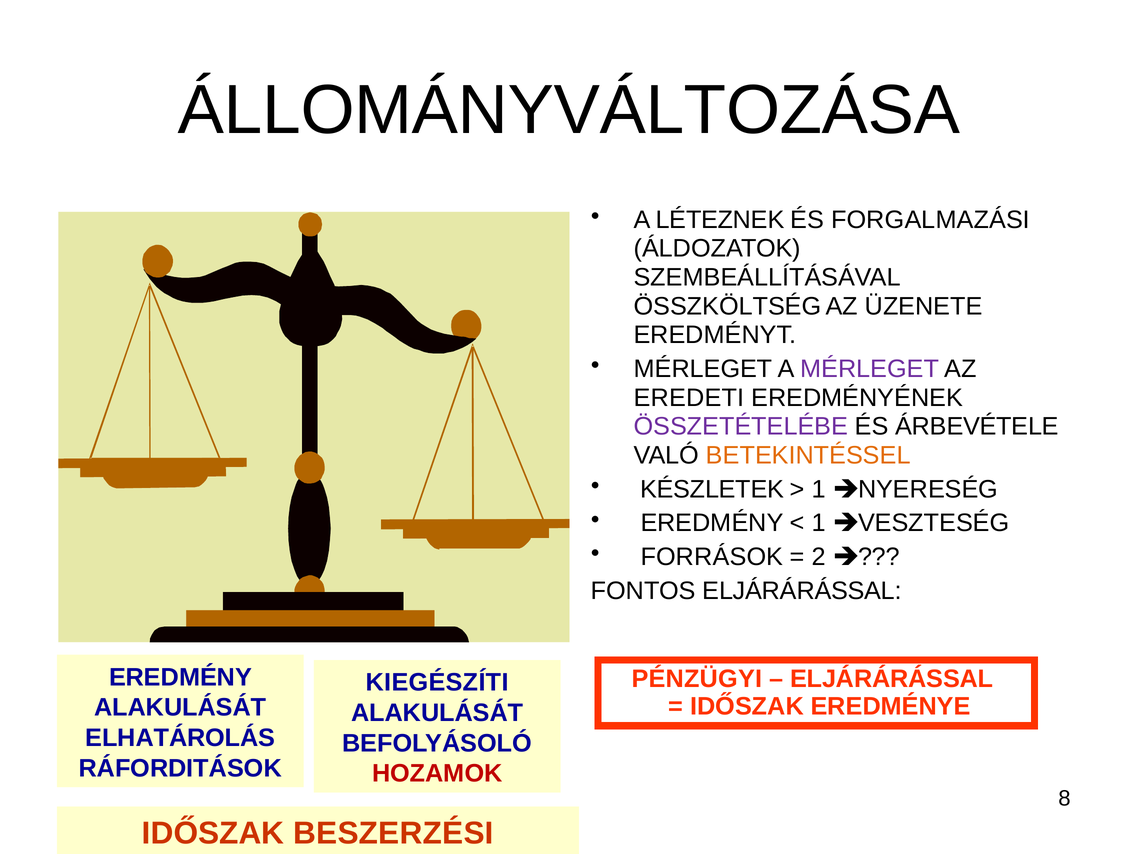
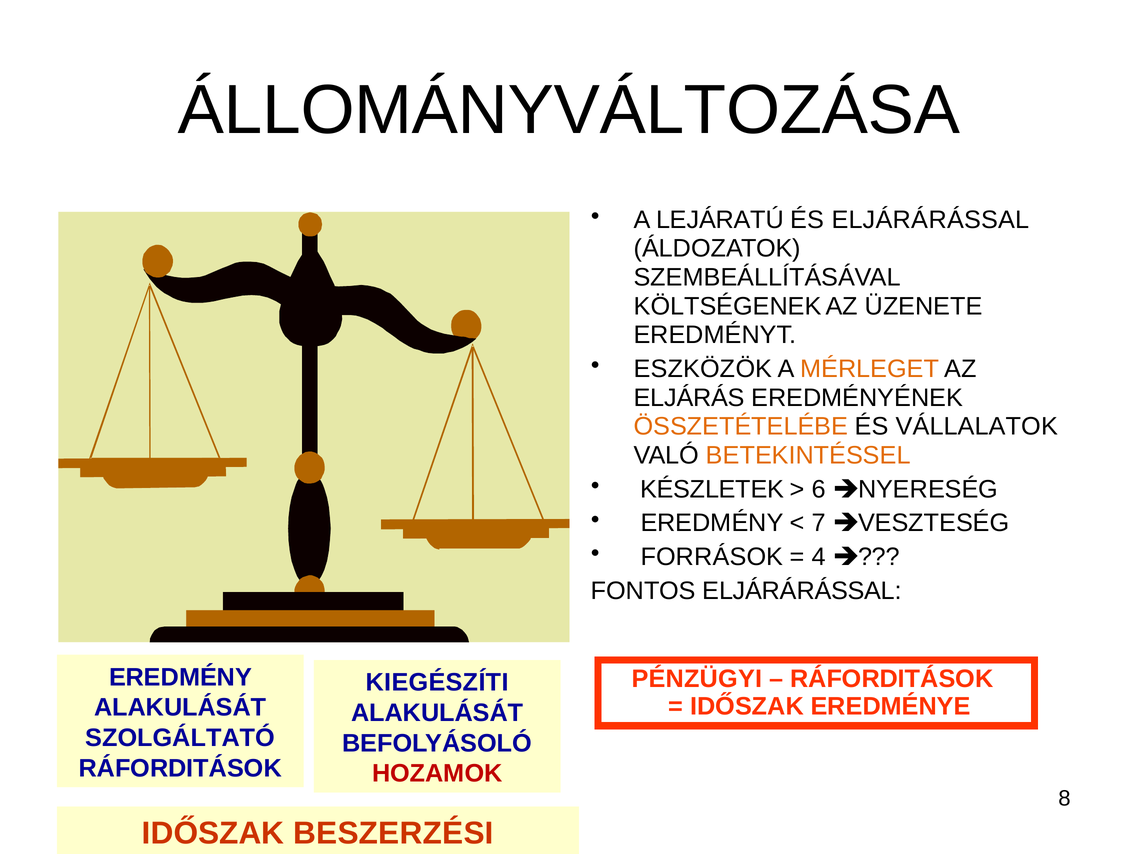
LÉTEZNEK: LÉTEZNEK -> LEJÁRATÚ
ÉS FORGALMAZÁSI: FORGALMAZÁSI -> ELJÁRÁRÁSSAL
ÖSSZKÖLTSÉG: ÖSSZKÖLTSÉG -> KÖLTSÉGENEK
MÉRLEGET at (703, 369): MÉRLEGET -> ESZKÖZÖK
MÉRLEGET at (870, 369) colour: purple -> orange
EREDETI: EREDETI -> ELJÁRÁS
ÖSSZETÉTELÉBE colour: purple -> orange
ÁRBEVÉTELE: ÁRBEVÉTELE -> VÁLLALATOK
1 at (819, 489): 1 -> 6
1 at (819, 523): 1 -> 7
2: 2 -> 4
ELJÁRÁRÁSSAL at (892, 679): ELJÁRÁRÁSSAL -> RÁFORDITÁSOK
ELHATÁROLÁS: ELHATÁROLÁS -> SZOLGÁLTATÓ
